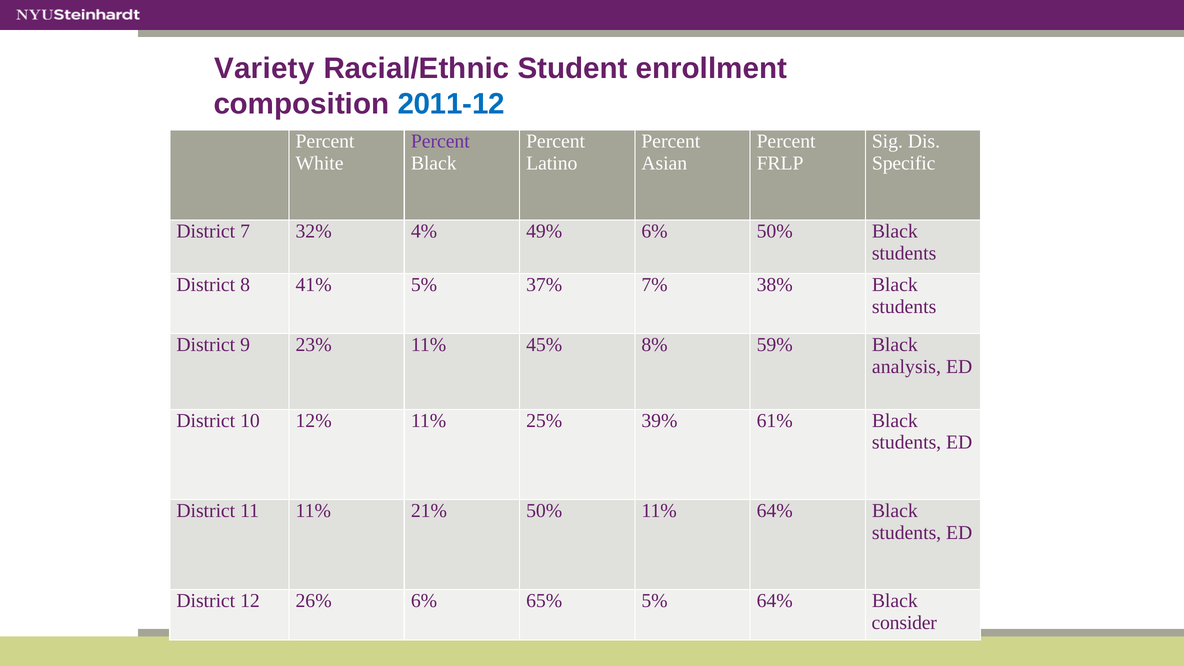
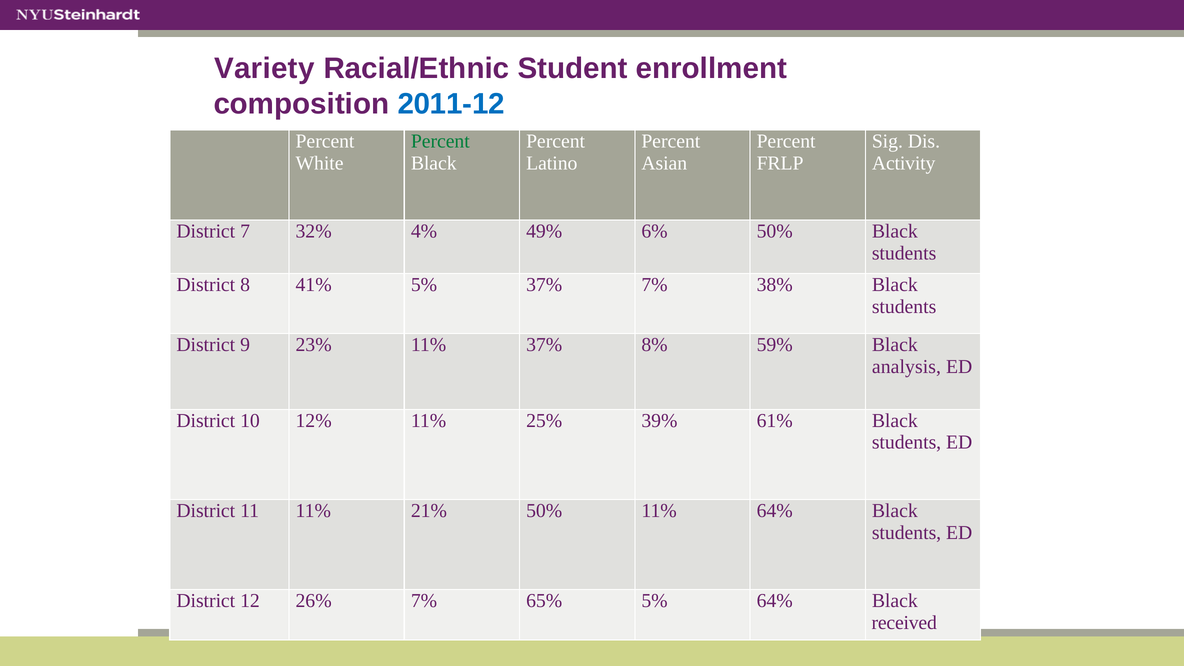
Percent at (440, 141) colour: purple -> green
Specific: Specific -> Activity
11% 45%: 45% -> 37%
26% 6%: 6% -> 7%
consider: consider -> received
